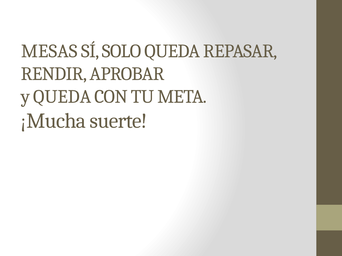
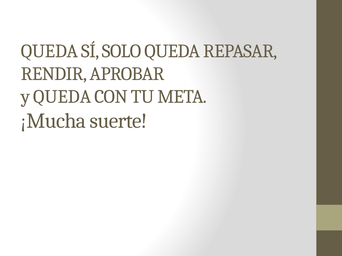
MESAS at (49, 51): MESAS -> QUEDA
